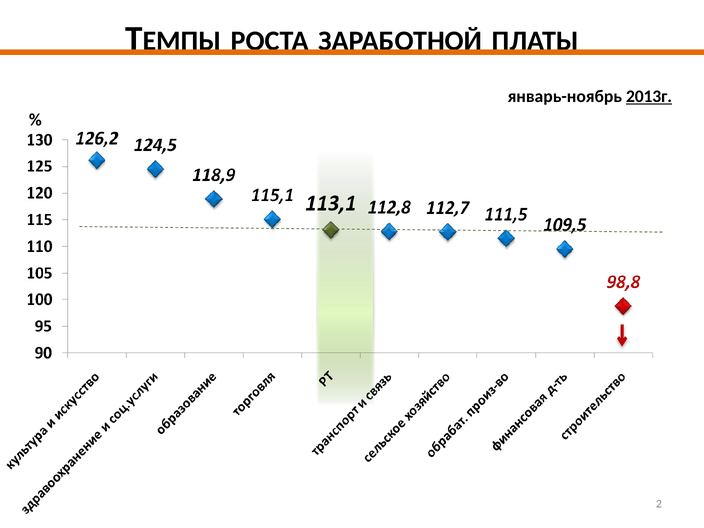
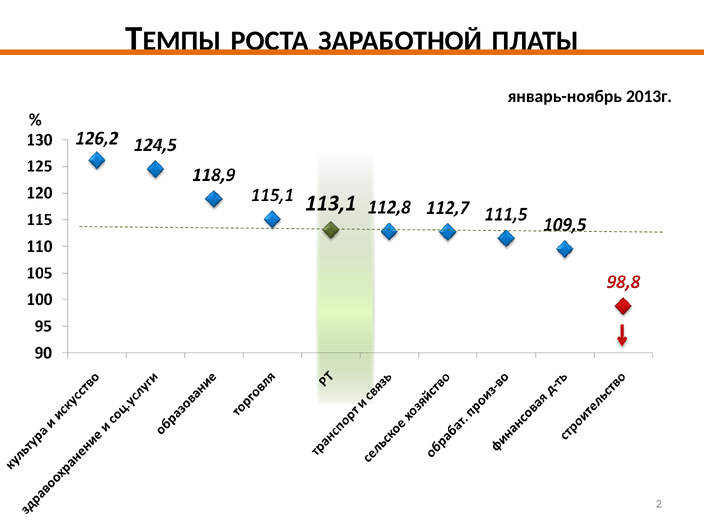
2013г underline: present -> none
